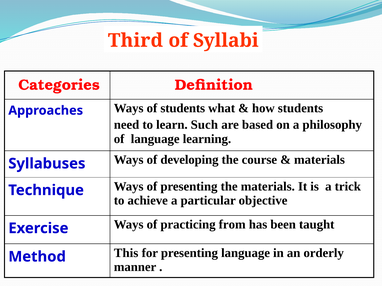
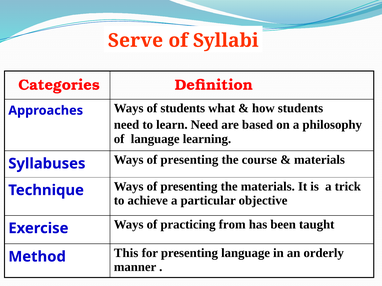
Third: Third -> Serve
learn Such: Such -> Need
developing at (189, 160): developing -> presenting
